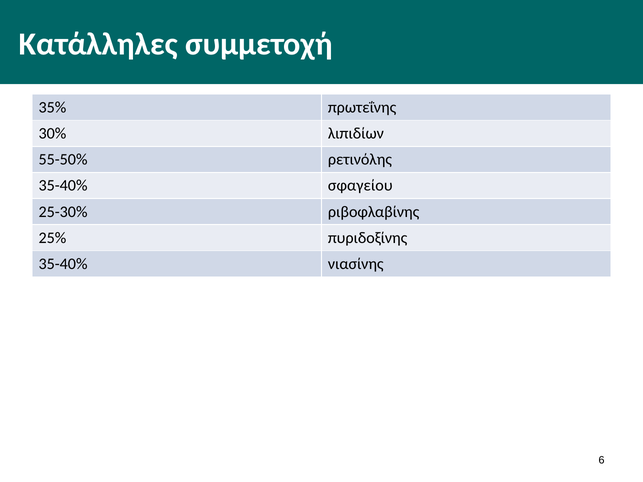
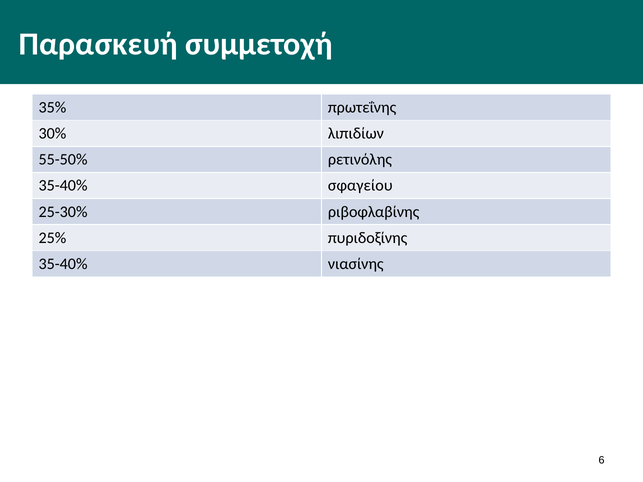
Κατάλληλες: Κατάλληλες -> Παρασκευή
